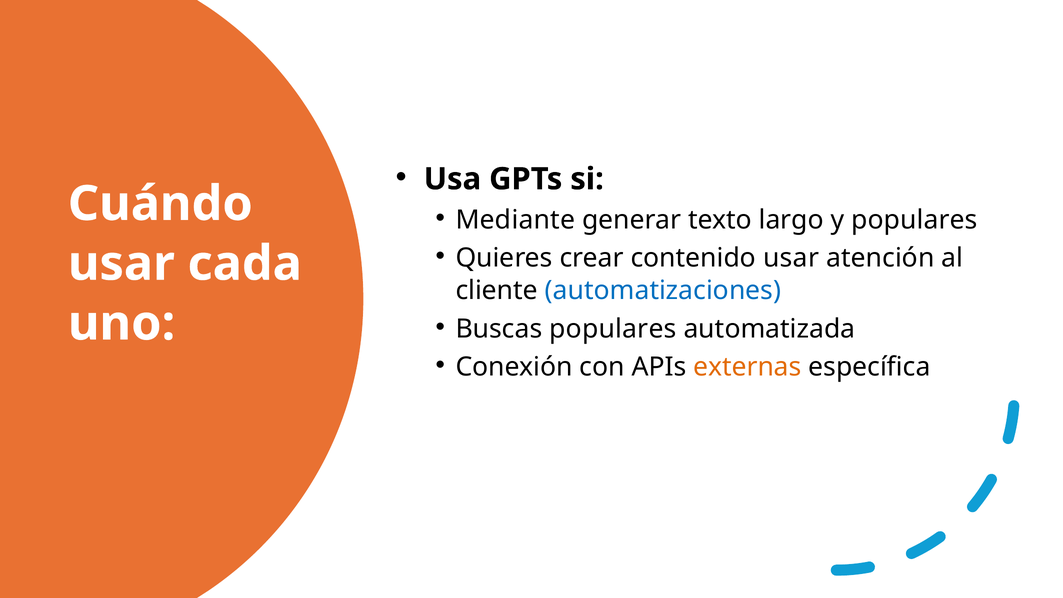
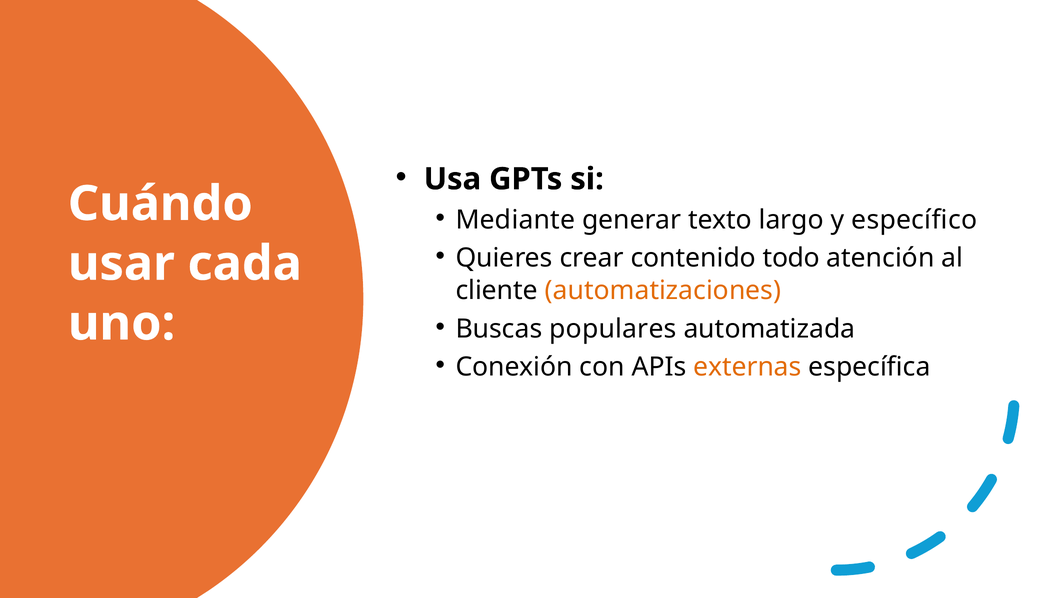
y populares: populares -> específico
contenido usar: usar -> todo
automatizaciones colour: blue -> orange
